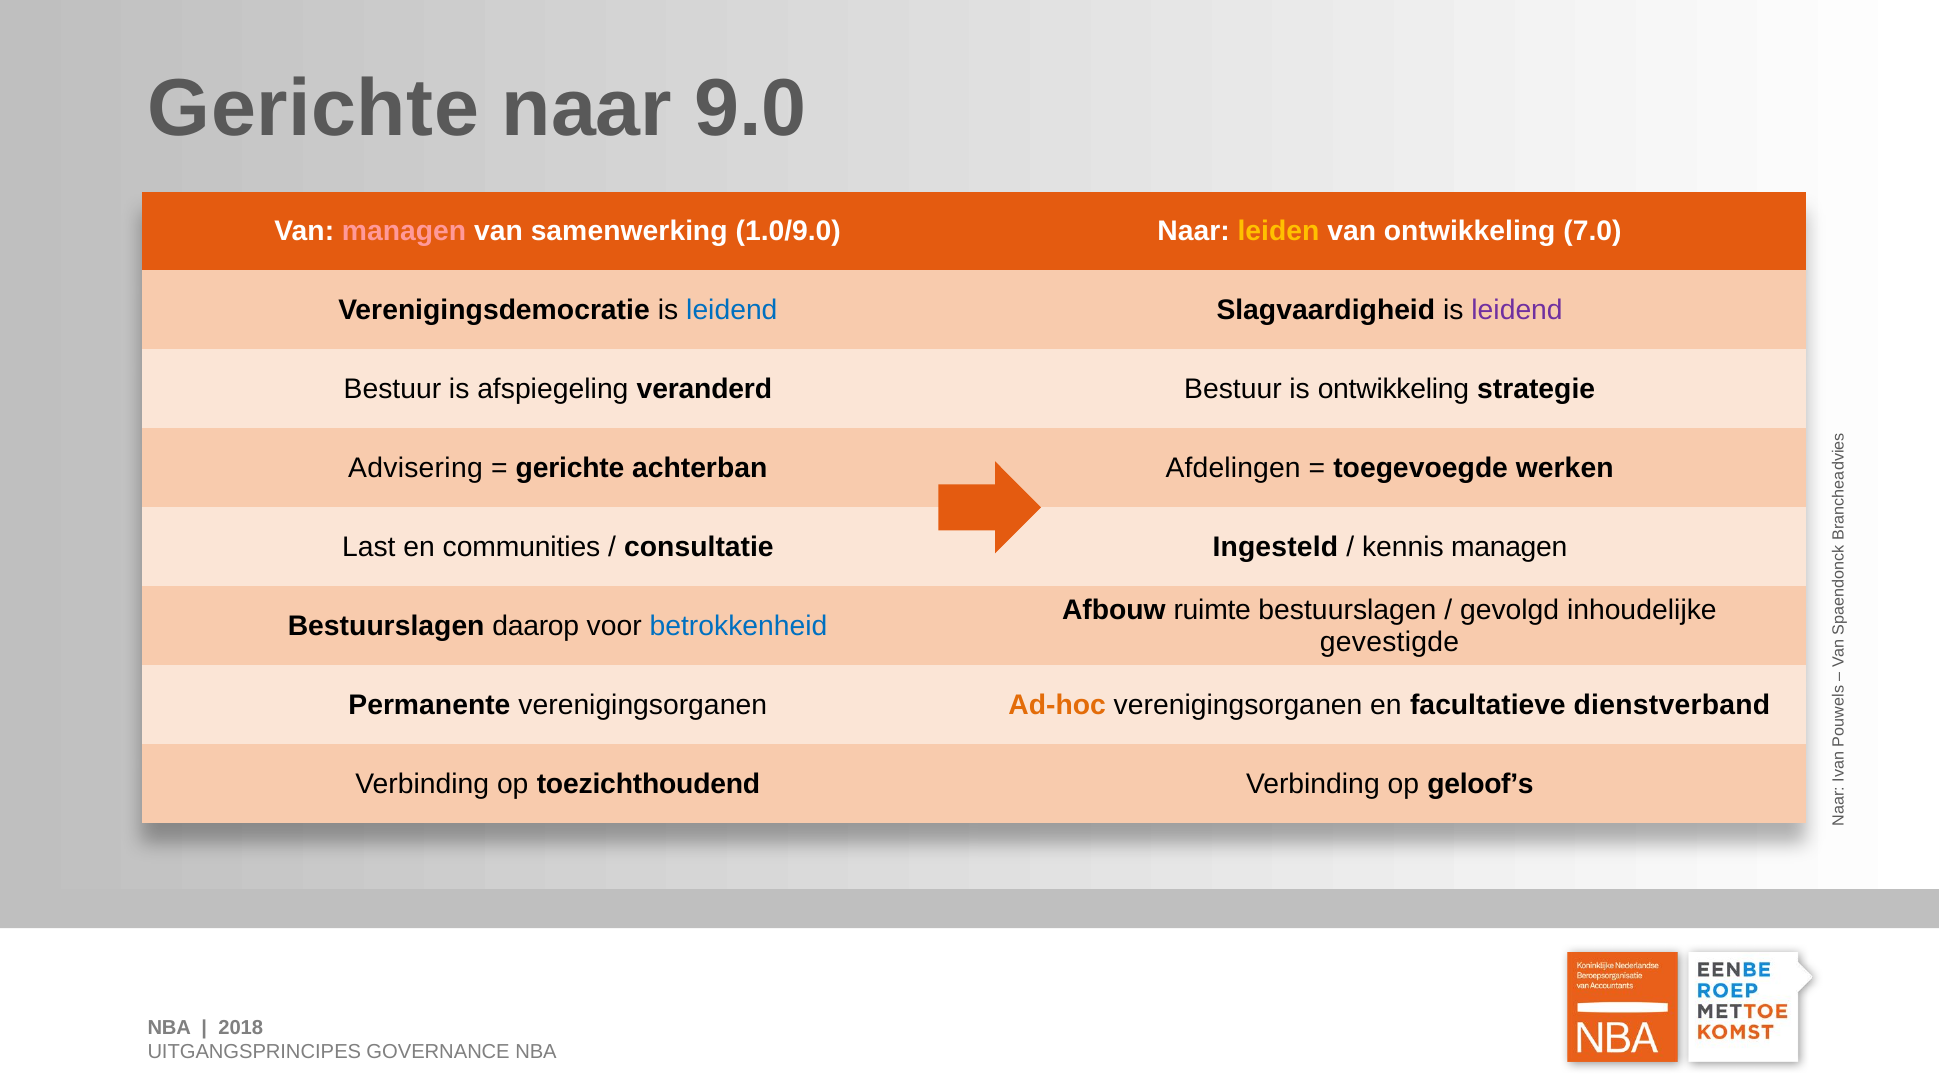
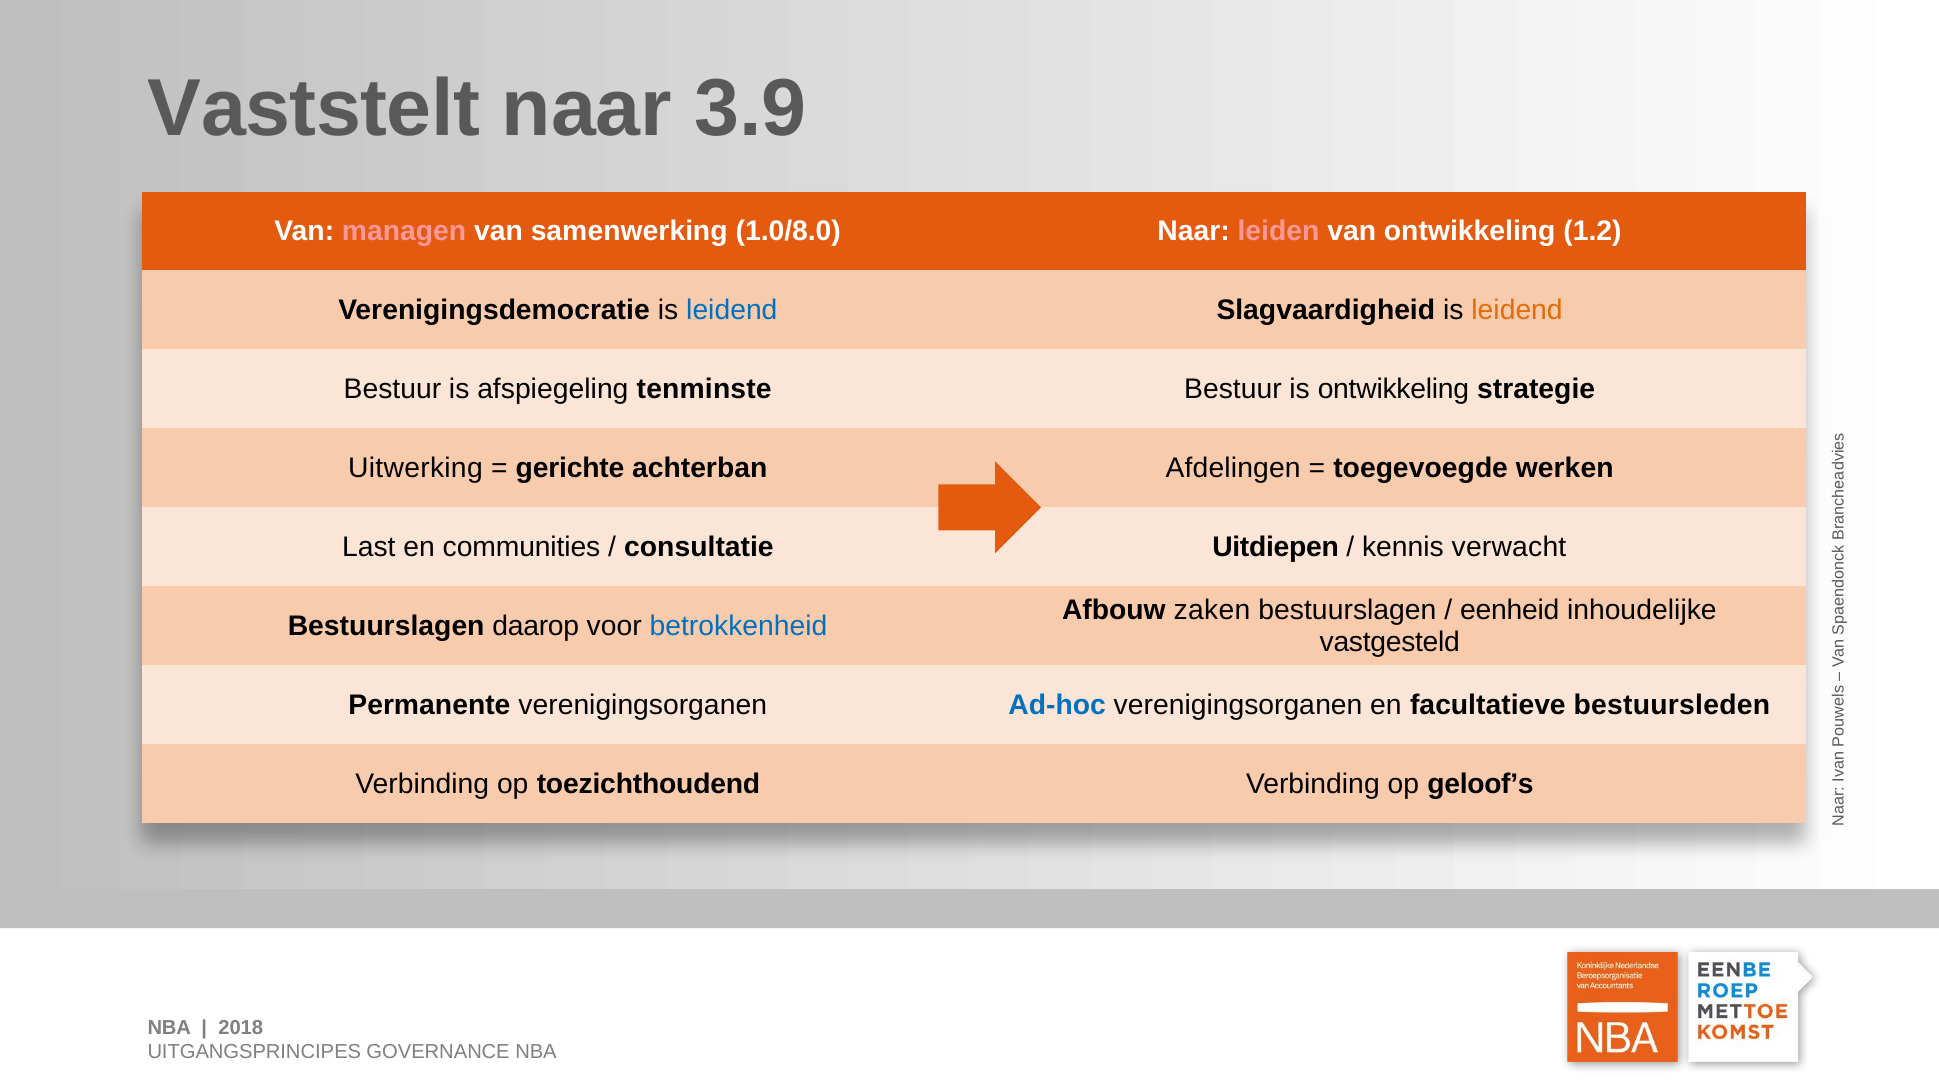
Gerichte at (313, 108): Gerichte -> Vaststelt
9.0: 9.0 -> 3.9
1.0/9.0: 1.0/9.0 -> 1.0/8.0
leiden colour: yellow -> pink
7.0: 7.0 -> 1.2
leidend at (1517, 310) colour: purple -> orange
veranderd: veranderd -> tenminste
Advisering: Advisering -> Uitwerking
Ingesteld: Ingesteld -> Uitdiepen
kennis managen: managen -> verwacht
ruimte: ruimte -> zaken
gevolgd: gevolgd -> eenheid
gevestigde: gevestigde -> vastgesteld
Ad-hoc colour: orange -> blue
dienstverband: dienstverband -> bestuursleden
